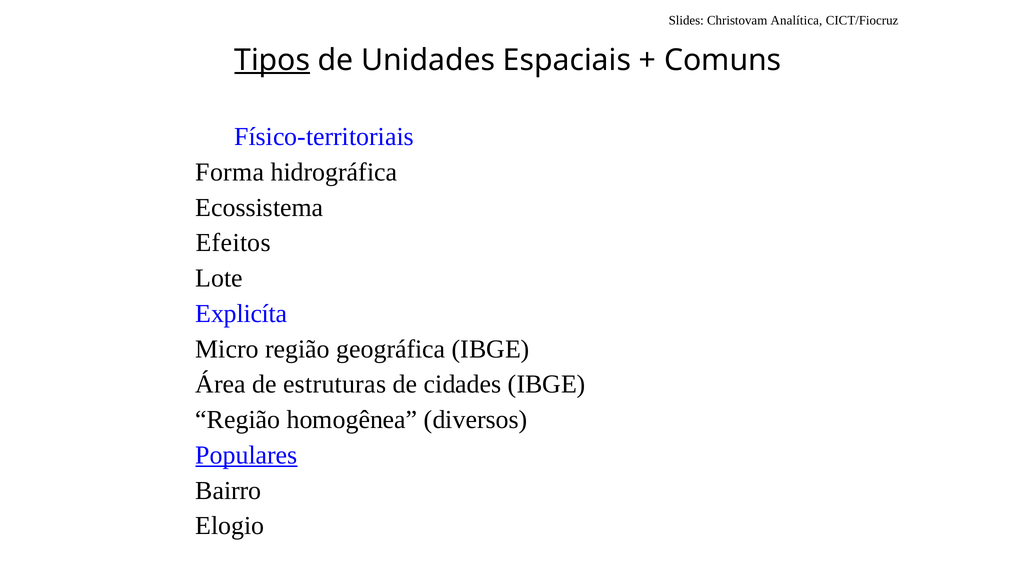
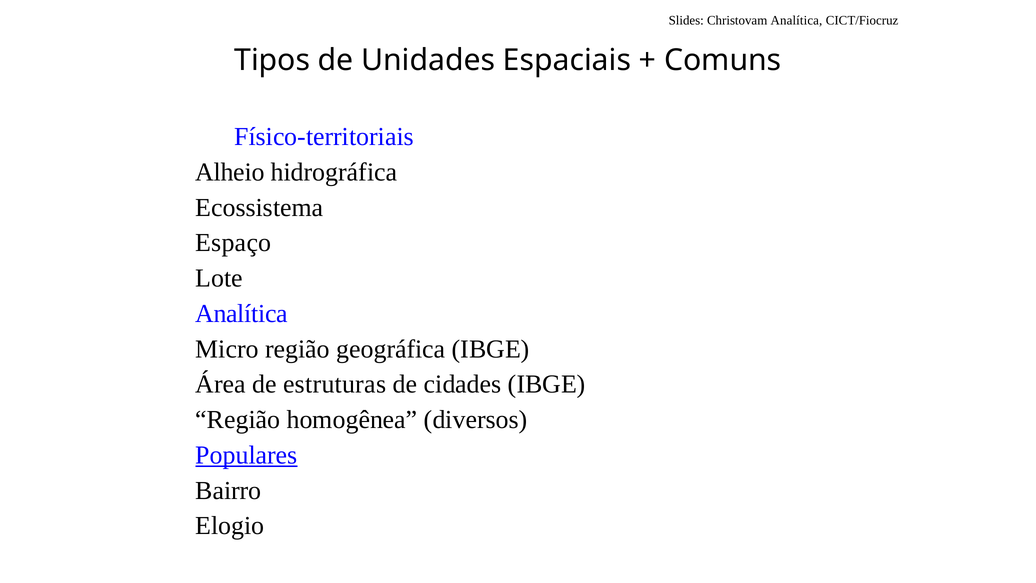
Tipos underline: present -> none
Forma: Forma -> Alheio
Efeitos: Efeitos -> Espaço
Explicíta at (241, 313): Explicíta -> Analítica
